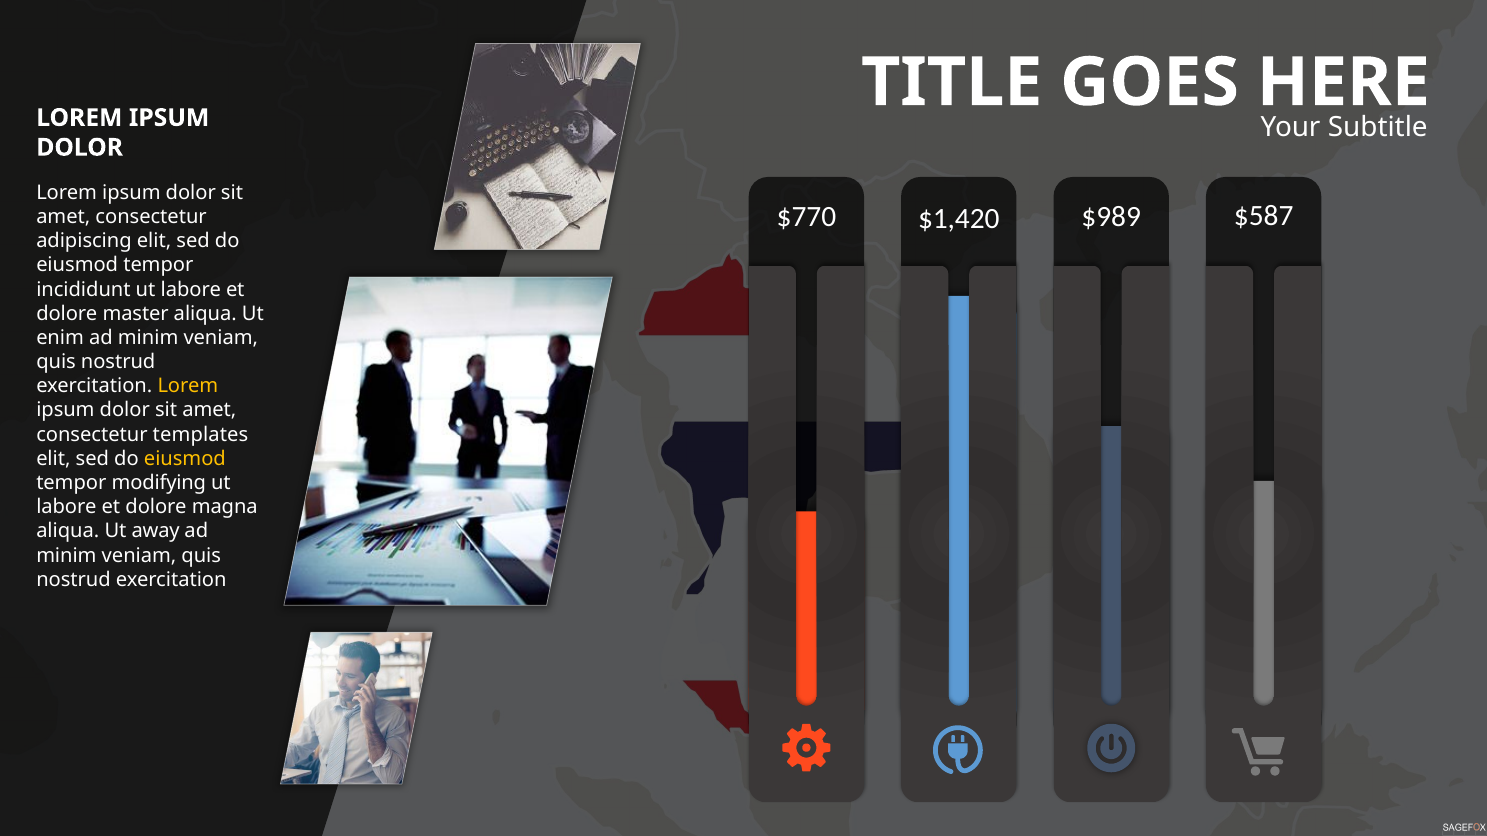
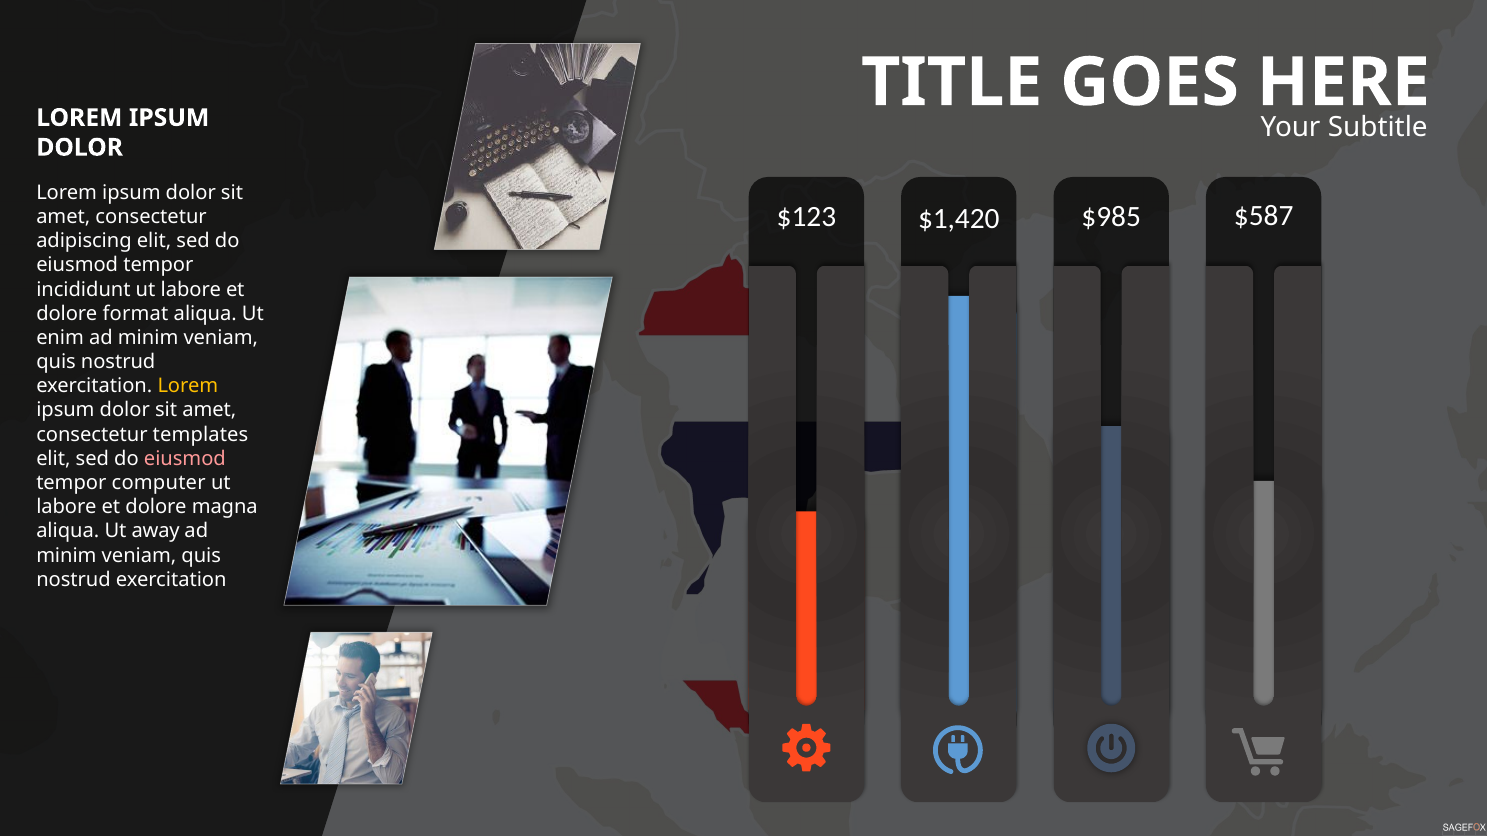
$770: $770 -> $123
$989: $989 -> $985
master: master -> format
eiusmod at (185, 459) colour: yellow -> pink
modifying: modifying -> computer
